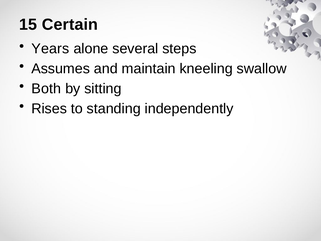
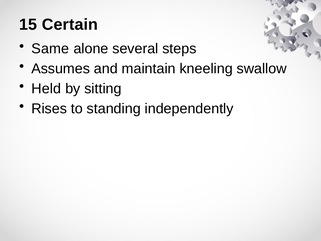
Years: Years -> Same
Both: Both -> Held
